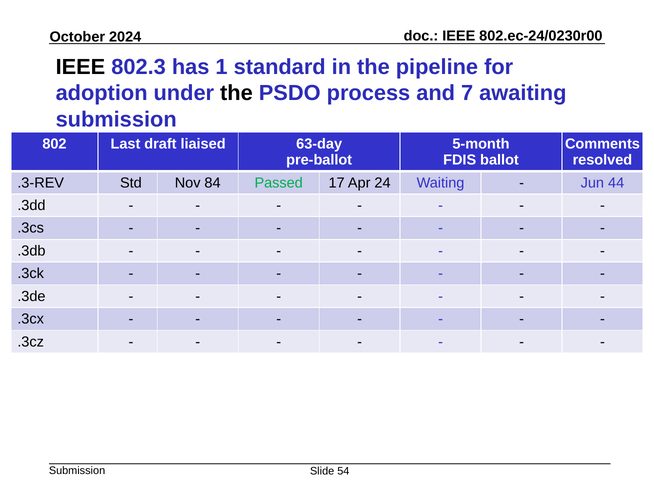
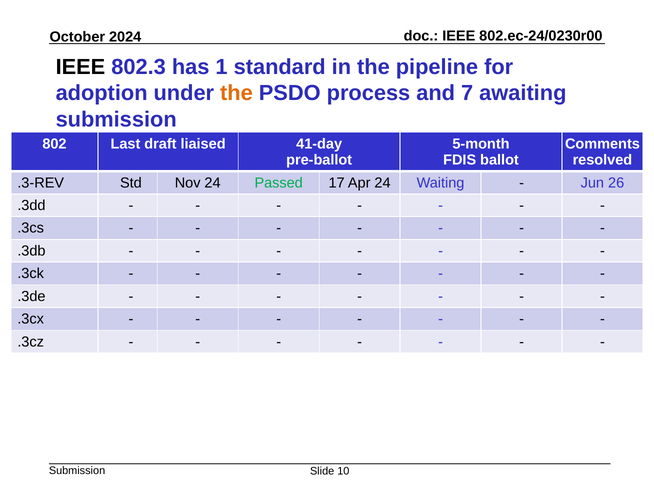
the at (236, 93) colour: black -> orange
63-day: 63-day -> 41-day
Nov 84: 84 -> 24
44: 44 -> 26
54: 54 -> 10
